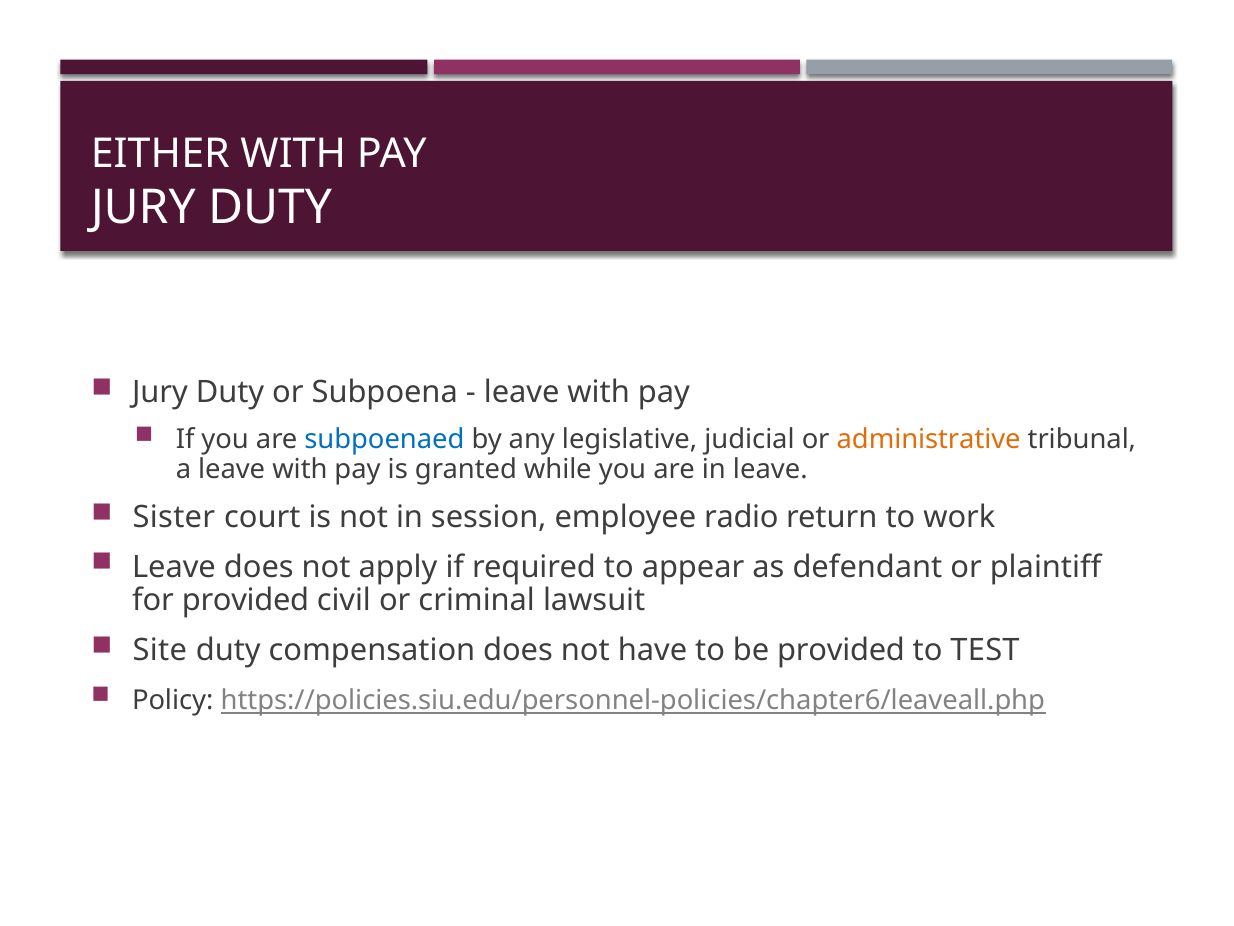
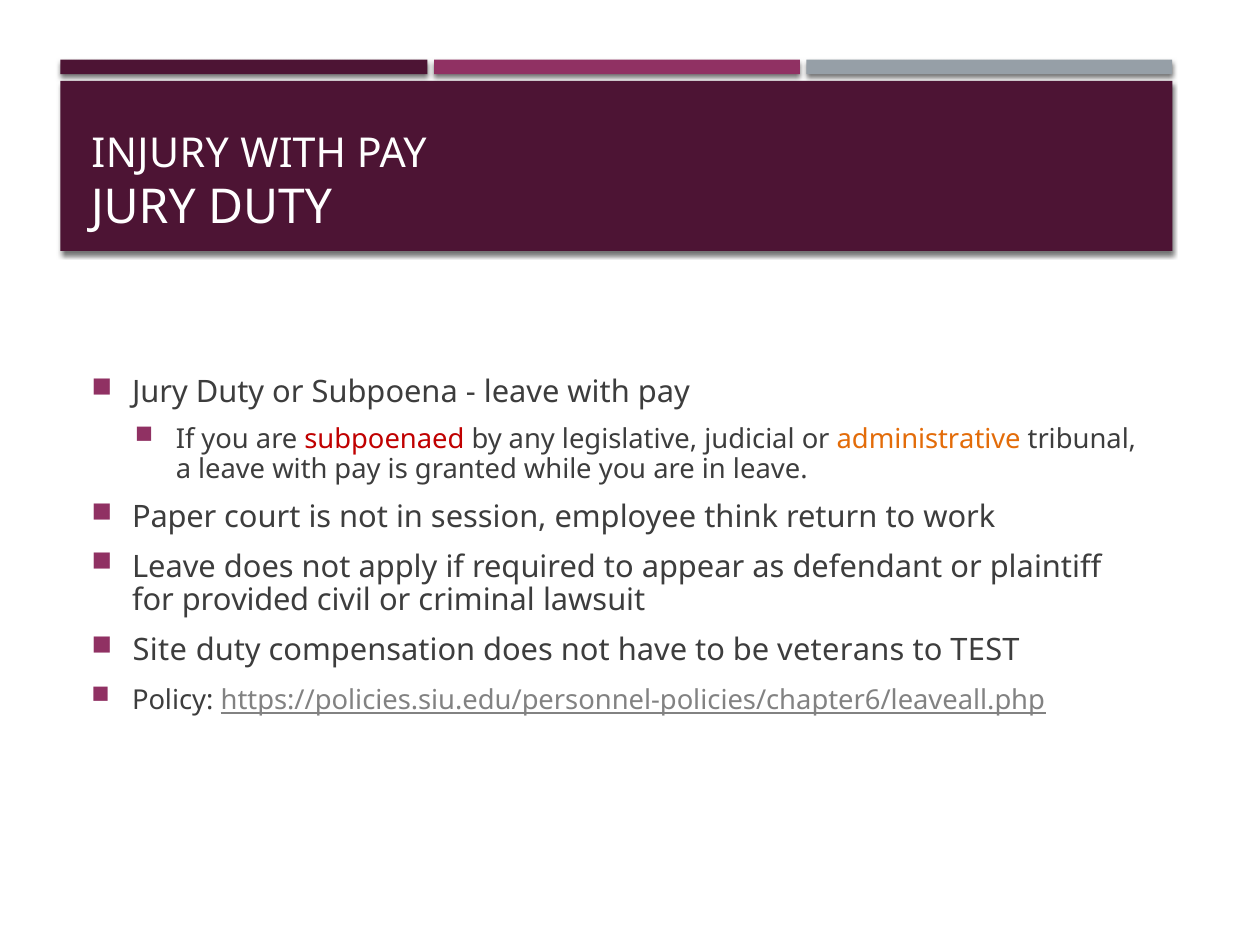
EITHER: EITHER -> INJURY
subpoenaed colour: blue -> red
Sister: Sister -> Paper
radio: radio -> think
be provided: provided -> veterans
